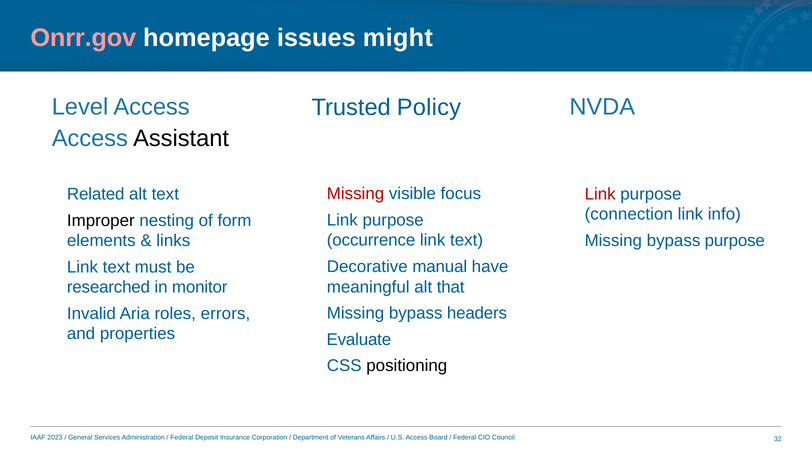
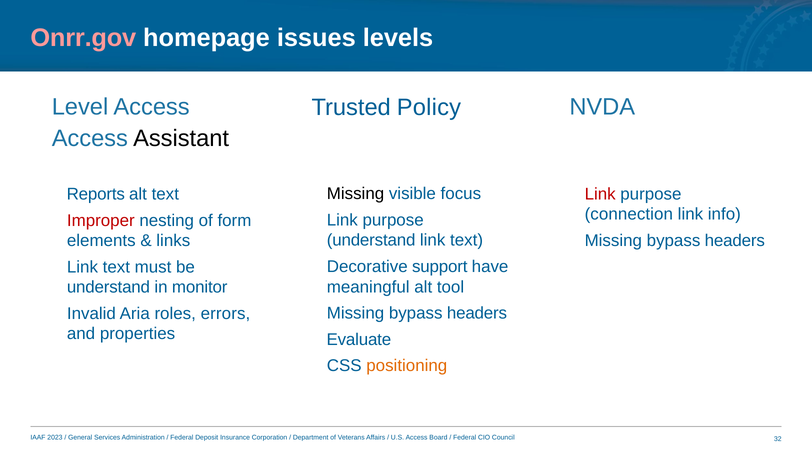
might: might -> levels
Missing at (356, 194) colour: red -> black
Related: Related -> Reports
Improper colour: black -> red
occurrence at (371, 240): occurrence -> understand
purpose at (735, 240): purpose -> headers
manual: manual -> support
that: that -> tool
researched at (108, 287): researched -> understand
positioning colour: black -> orange
